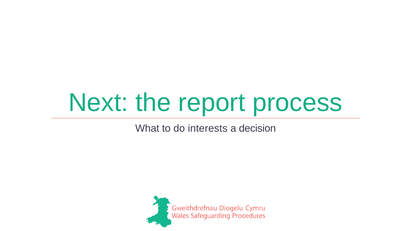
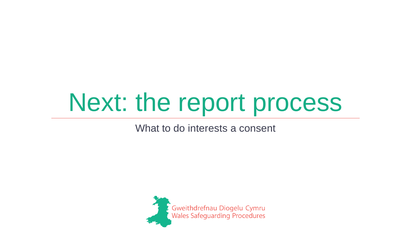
decision: decision -> consent
